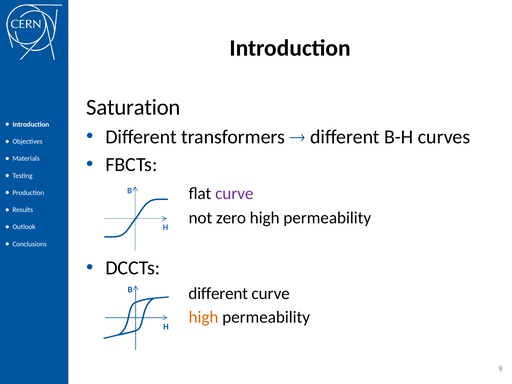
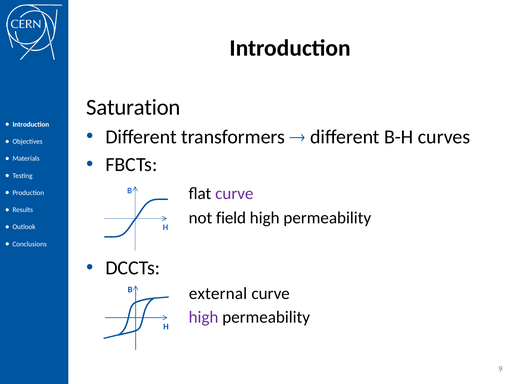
zero: zero -> field
different at (218, 293): different -> external
high at (204, 317) colour: orange -> purple
